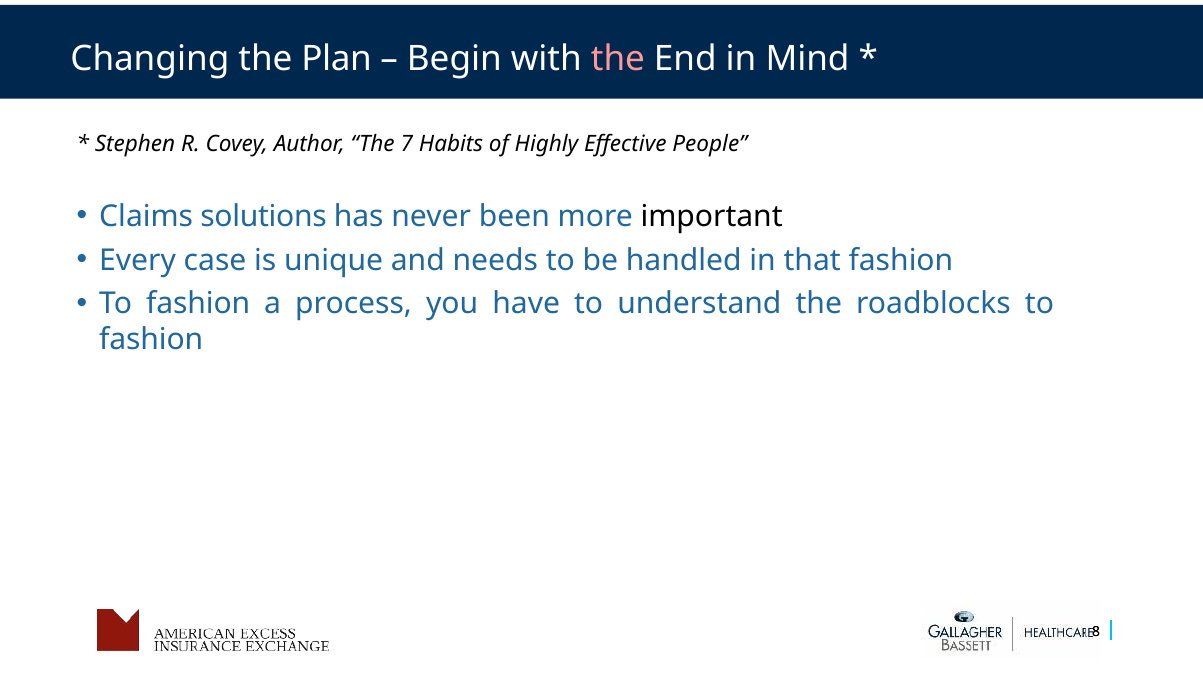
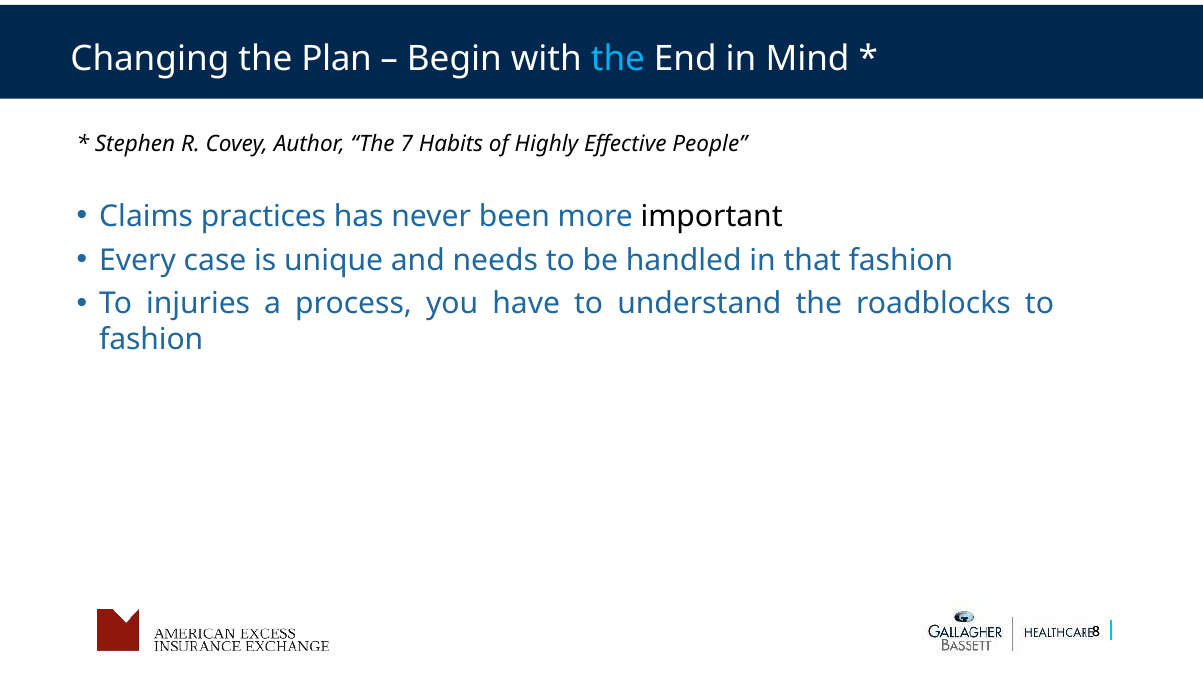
the at (618, 59) colour: pink -> light blue
solutions: solutions -> practices
fashion at (198, 304): fashion -> injuries
